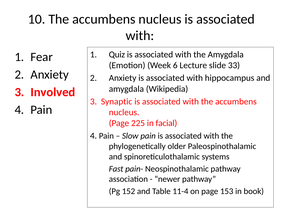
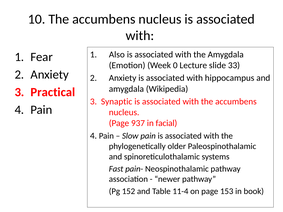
Quiz: Quiz -> Also
6: 6 -> 0
Involved: Involved -> Practical
225: 225 -> 937
